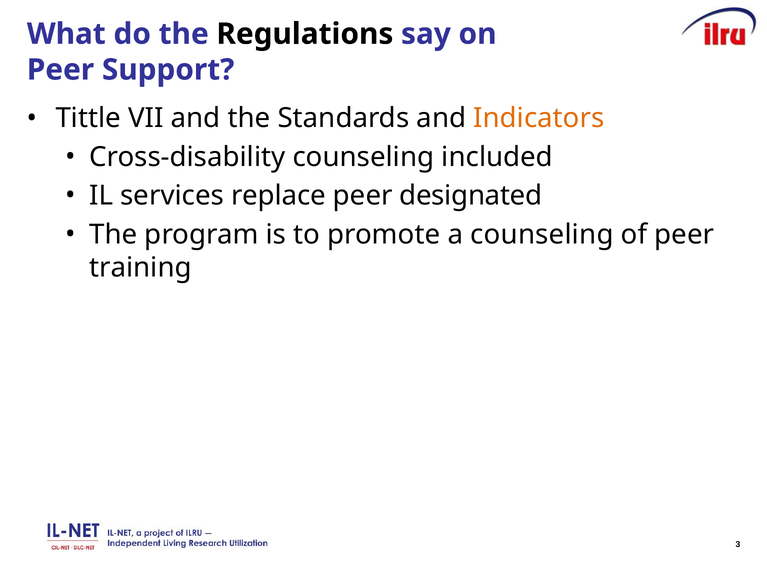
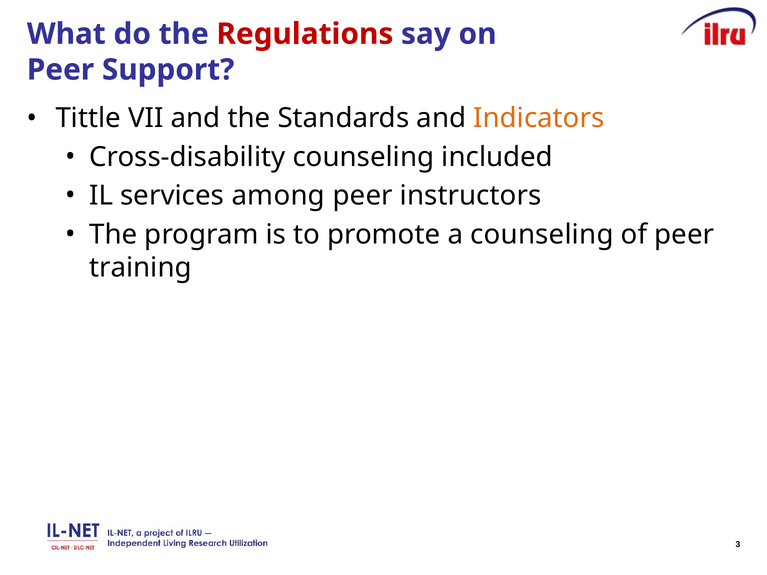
Regulations colour: black -> red
replace: replace -> among
designated: designated -> instructors
